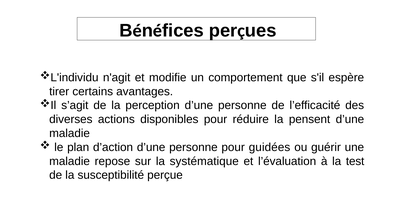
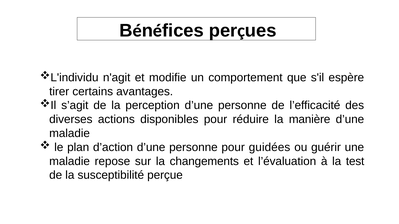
pensent: pensent -> manière
systématique: systématique -> changements
